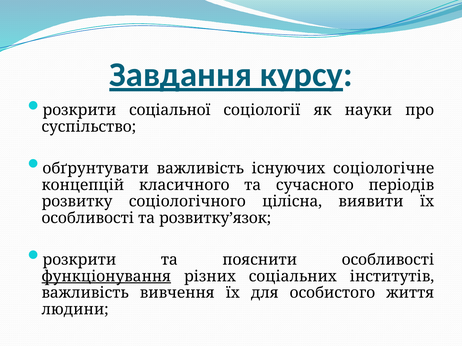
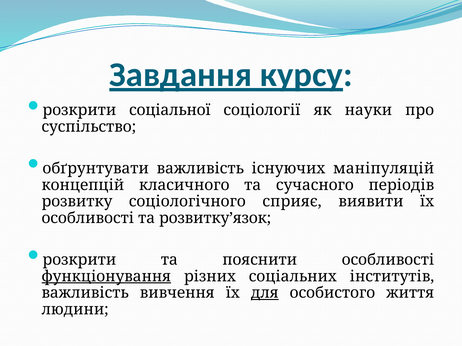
соціологічне: соціологічне -> маніпуляцій
цілісна: цілісна -> сприяє
для underline: none -> present
